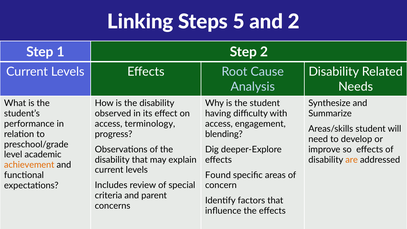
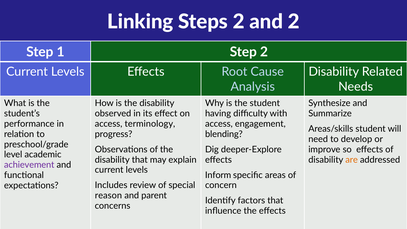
Steps 5: 5 -> 2
achievement colour: orange -> purple
Found: Found -> Inform
criteria: criteria -> reason
